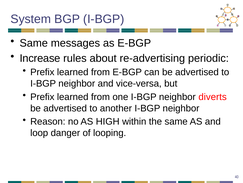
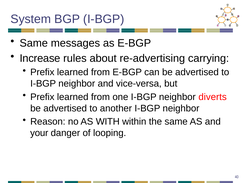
periodic: periodic -> carrying
HIGH: HIGH -> WITH
loop: loop -> your
